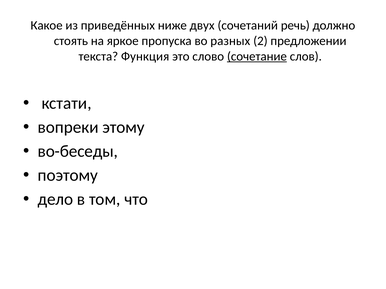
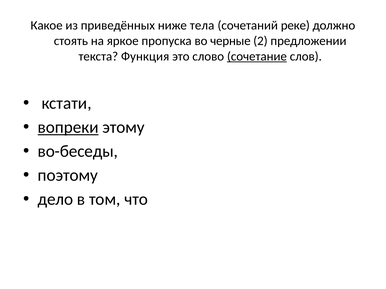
двух: двух -> тела
речь: речь -> реке
разных: разных -> черные
вопреки underline: none -> present
